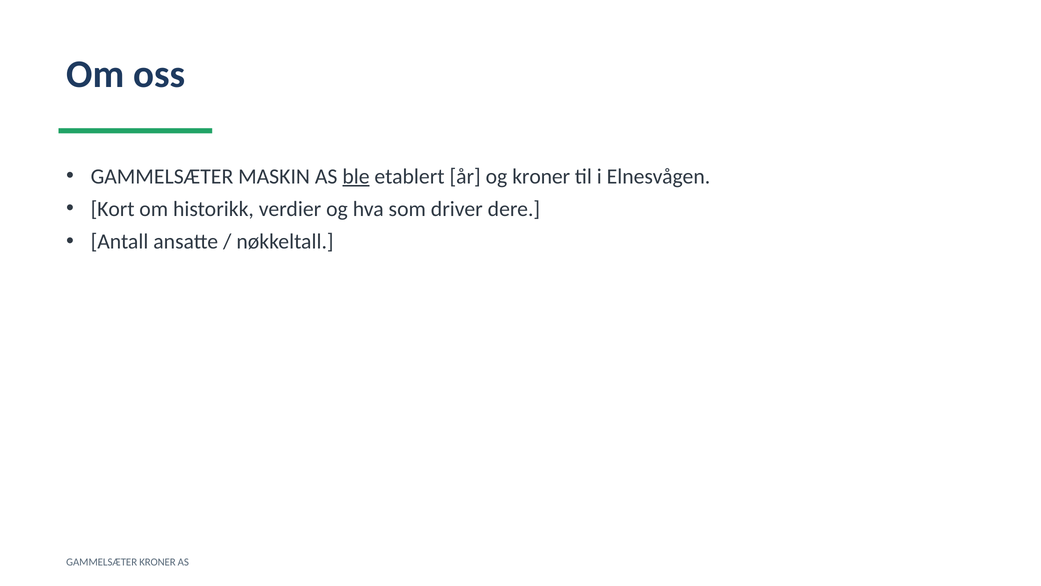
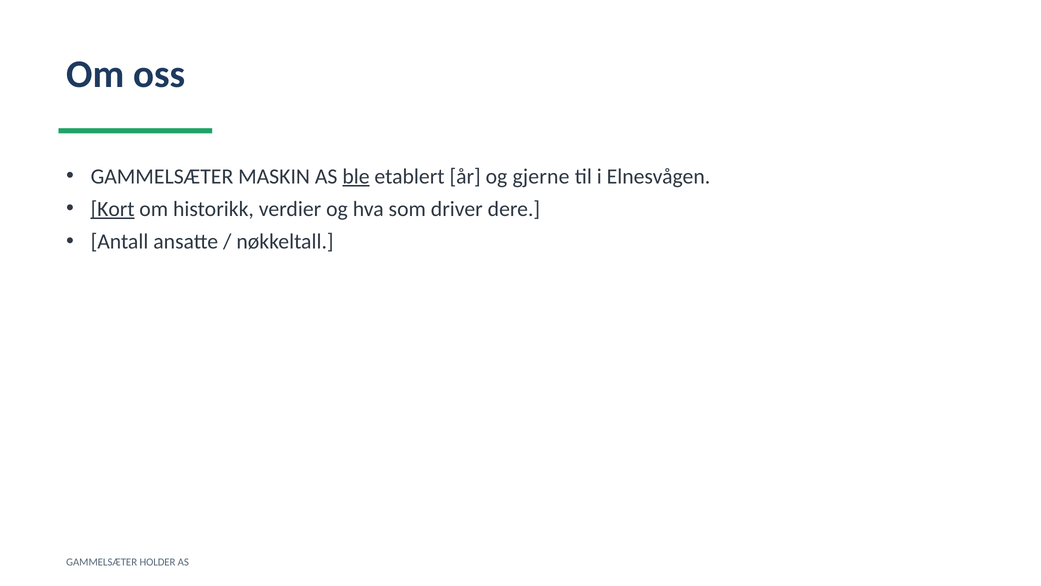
og kroner: kroner -> gjerne
Kort underline: none -> present
GAMMELSÆTER KRONER: KRONER -> HOLDER
